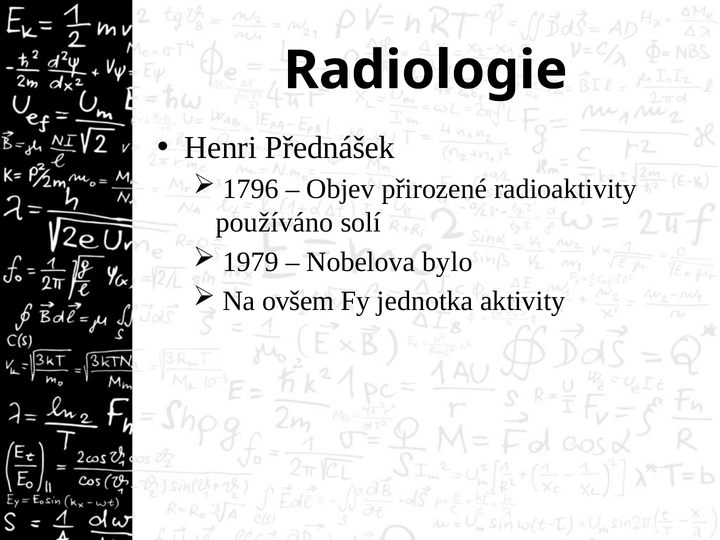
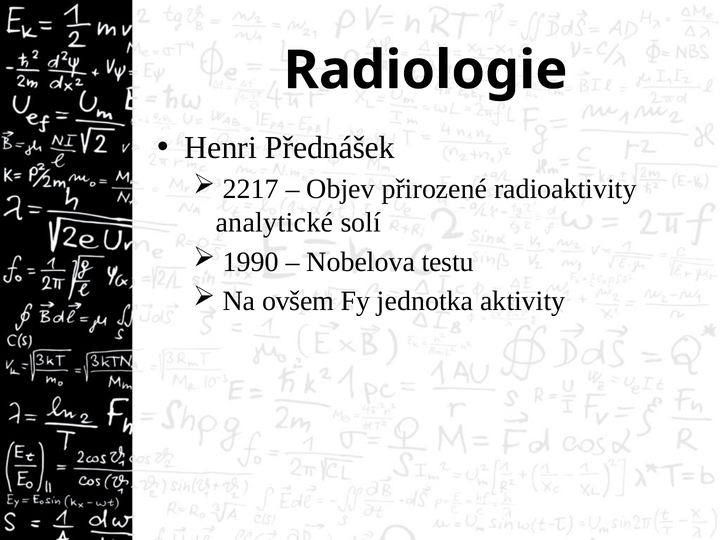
1796: 1796 -> 2217
používáno: používáno -> analytické
1979: 1979 -> 1990
bylo: bylo -> testu
